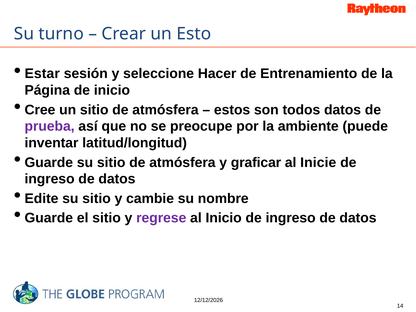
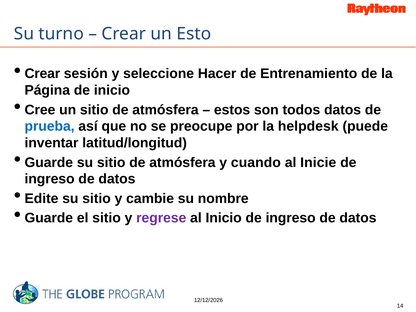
Estar at (42, 74): Estar -> Crear
prueba colour: purple -> blue
ambiente: ambiente -> helpdesk
graficar: graficar -> cuando
